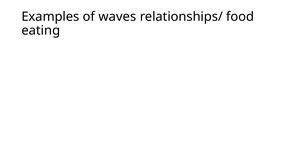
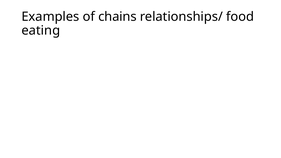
waves: waves -> chains
